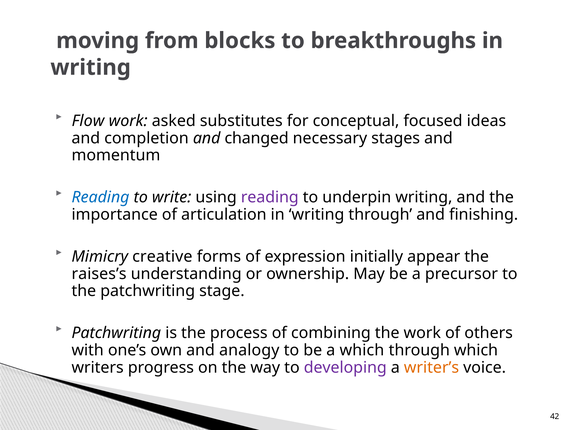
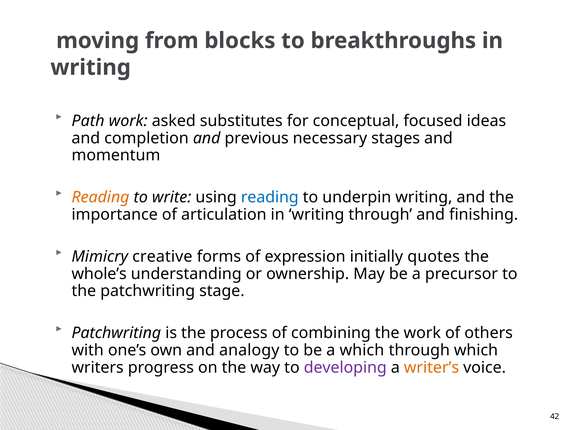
Flow: Flow -> Path
changed: changed -> previous
Reading at (100, 197) colour: blue -> orange
reading at (270, 197) colour: purple -> blue
appear: appear -> quotes
raises’s: raises’s -> whole’s
